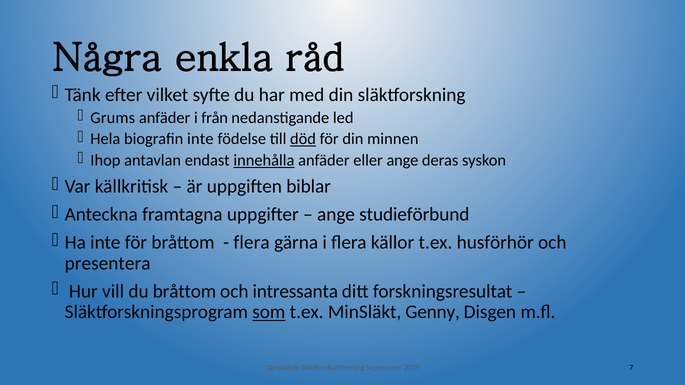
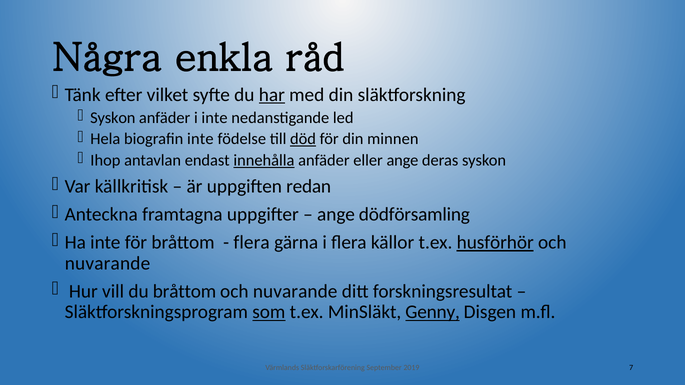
har underline: none -> present
Grums at (113, 118): Grums -> Syskon
i från: från -> inte
biblar: biblar -> redan
studieförbund: studieförbund -> dödförsamling
husförhör underline: none -> present
presentera at (108, 264): presentera -> nuvarande
intressanta at (295, 292): intressanta -> nuvarande
Genny underline: none -> present
